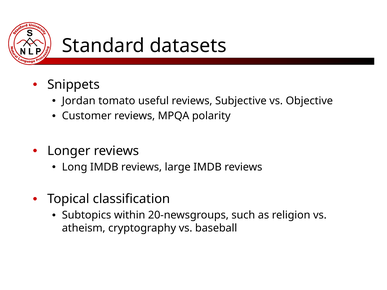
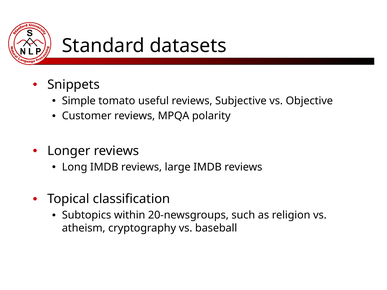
Jordan: Jordan -> Simple
